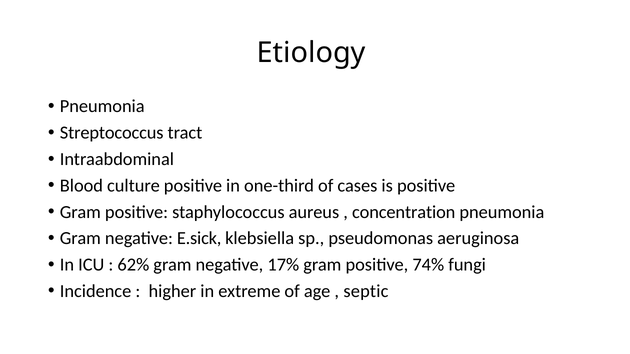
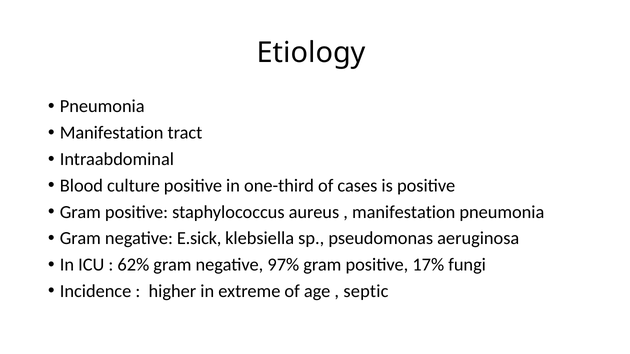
Streptococcus at (112, 133): Streptococcus -> Manifestation
concentration at (404, 212): concentration -> manifestation
17%: 17% -> 97%
74%: 74% -> 17%
